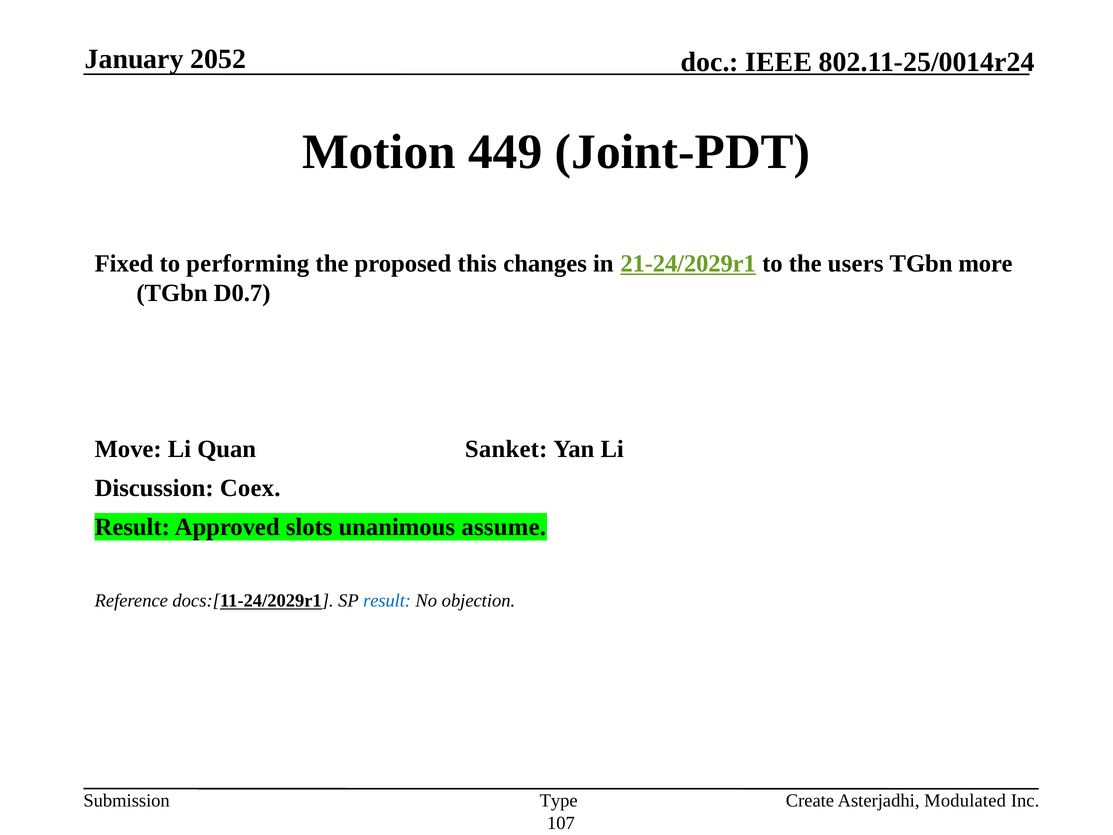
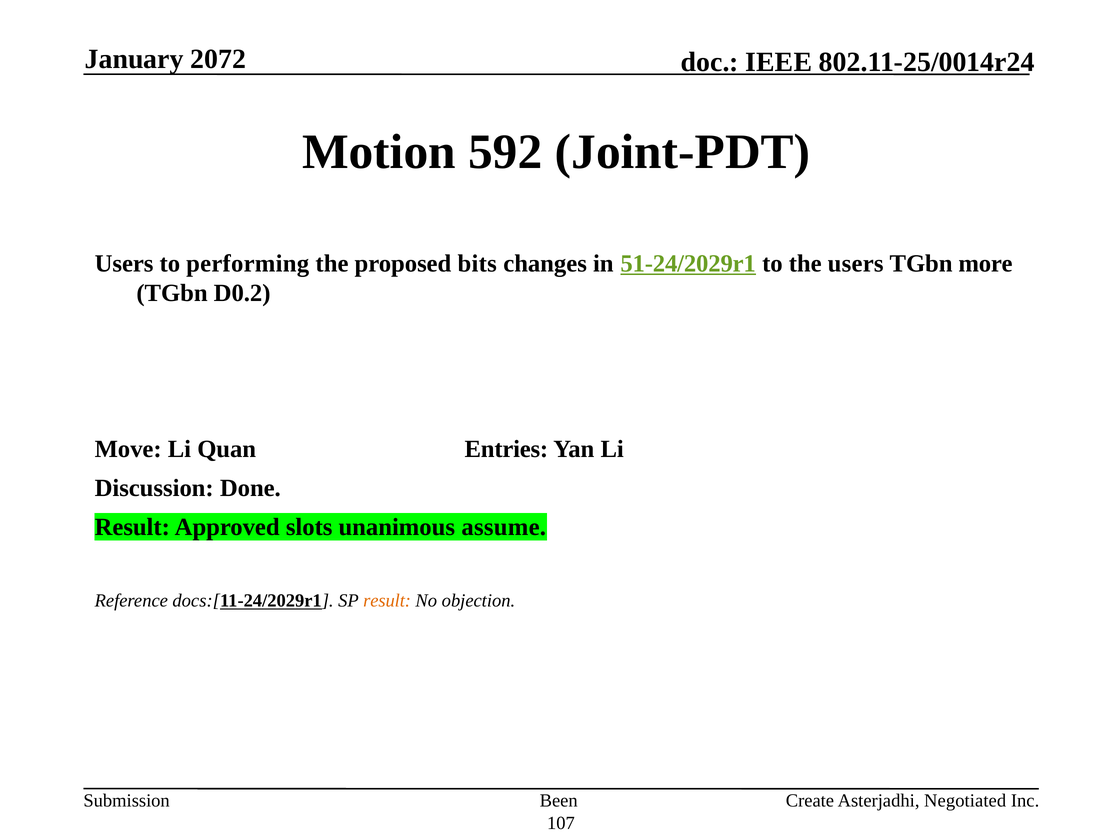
2052: 2052 -> 2072
449: 449 -> 592
Fixed at (124, 263): Fixed -> Users
this: this -> bits
21-24/2029r1: 21-24/2029r1 -> 51-24/2029r1
D0.7: D0.7 -> D0.2
Sanket: Sanket -> Entries
Coex: Coex -> Done
result at (387, 600) colour: blue -> orange
Type: Type -> Been
Modulated: Modulated -> Negotiated
